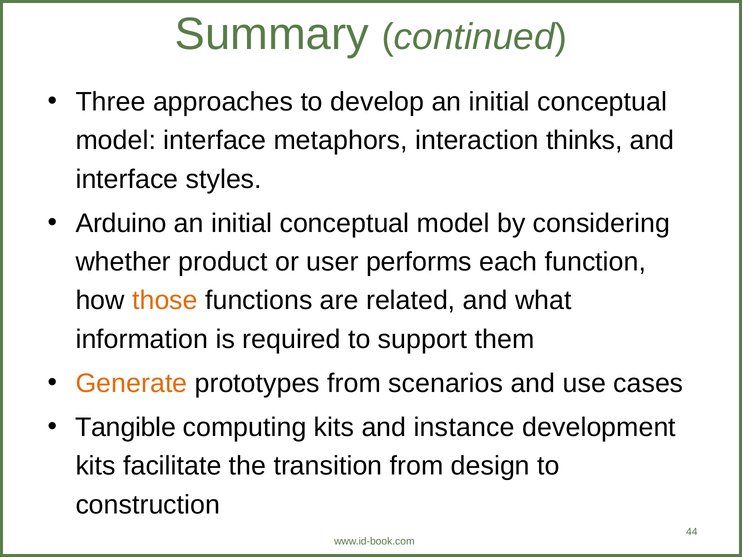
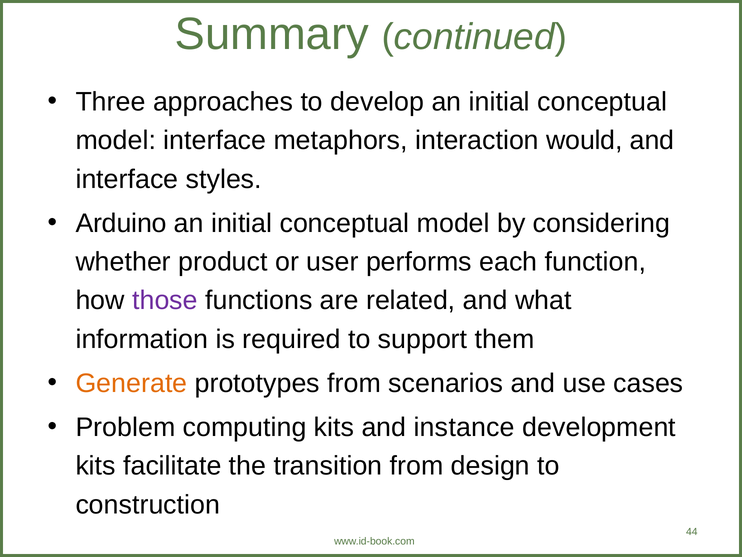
thinks: thinks -> would
those colour: orange -> purple
Tangible: Tangible -> Problem
